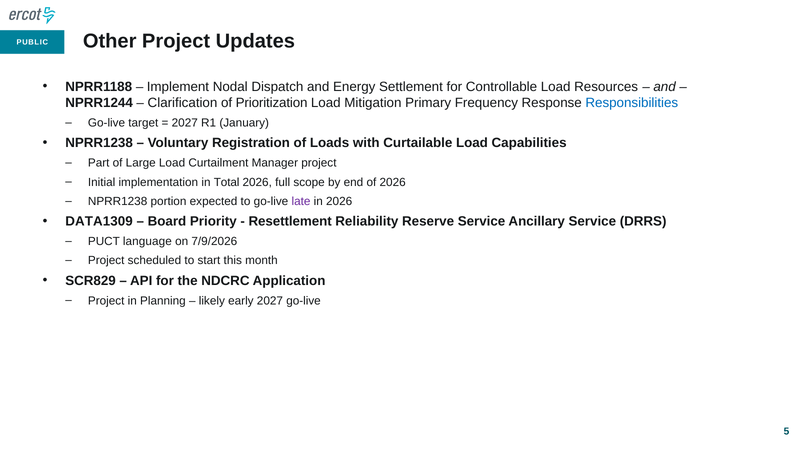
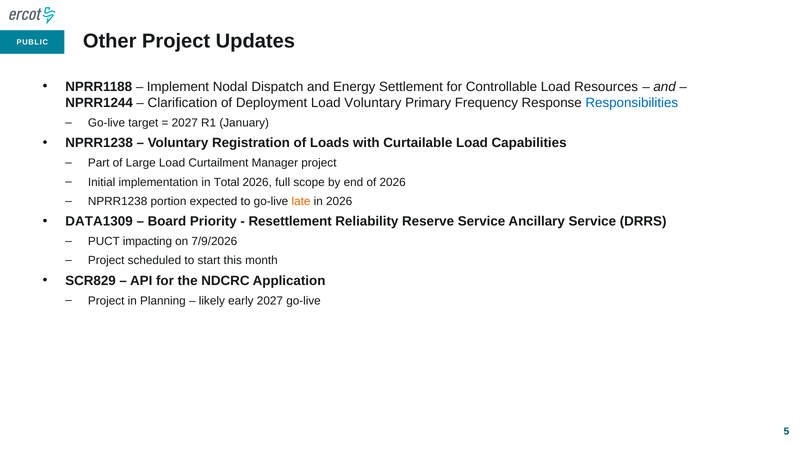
Prioritization: Prioritization -> Deployment
Load Mitigation: Mitigation -> Voluntary
late colour: purple -> orange
language: language -> impacting
